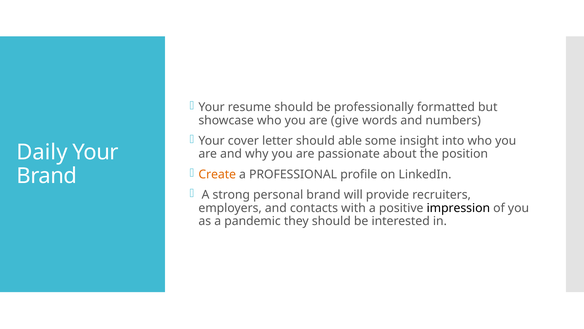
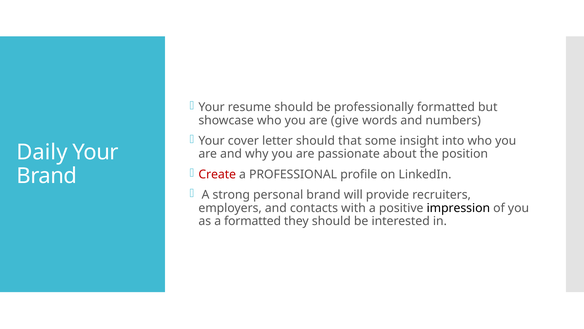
able: able -> that
Create colour: orange -> red
a pandemic: pandemic -> formatted
